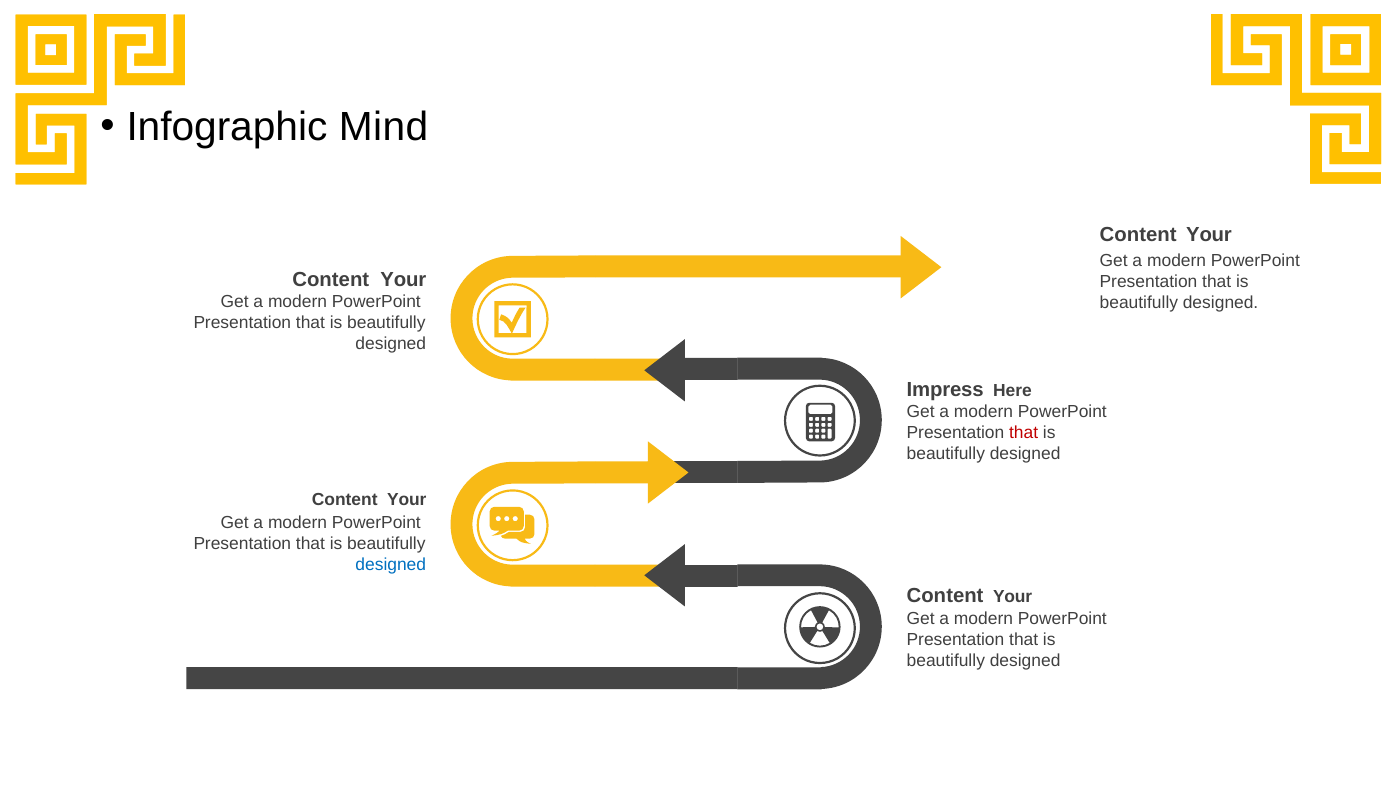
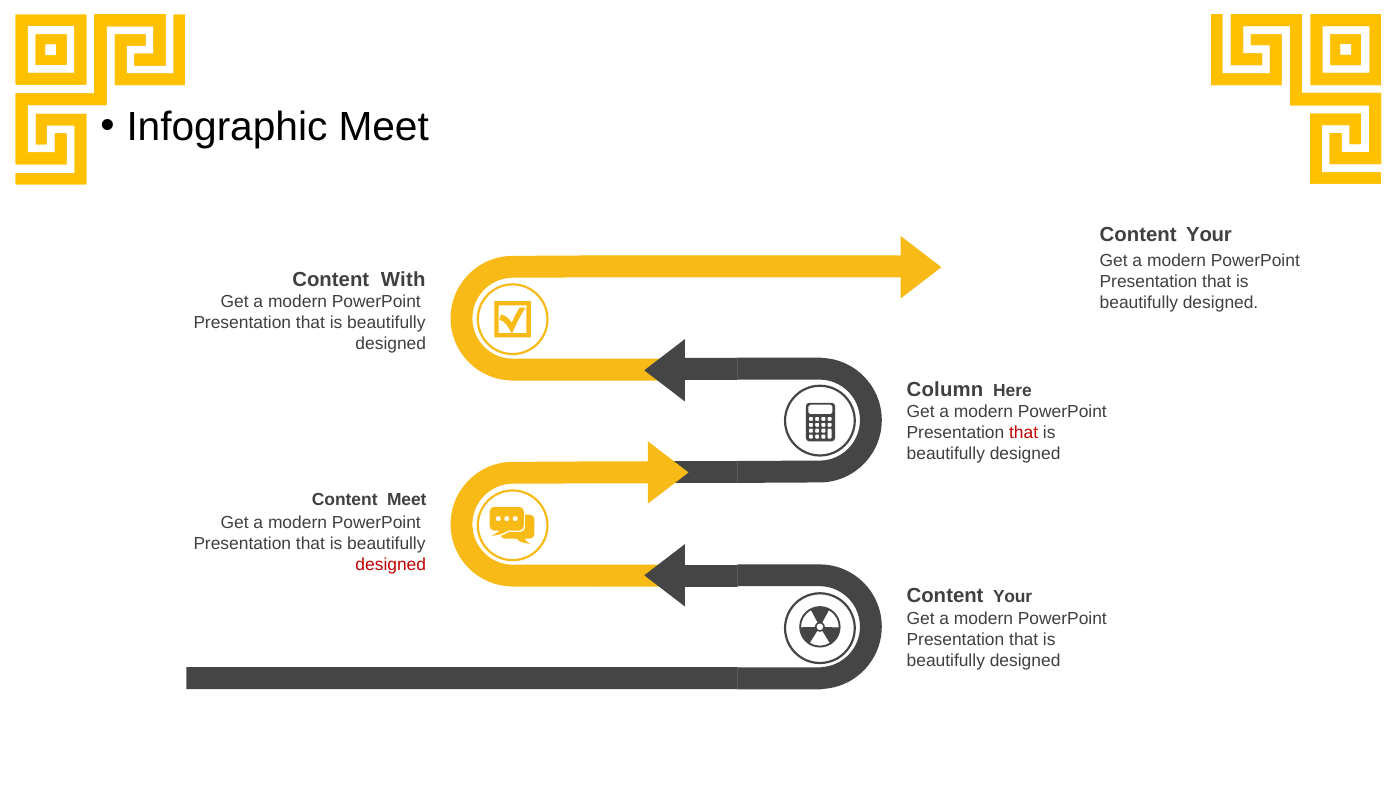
Infographic Mind: Mind -> Meet
Your at (403, 279): Your -> With
Impress: Impress -> Column
Your at (407, 500): Your -> Meet
designed at (391, 564) colour: blue -> red
